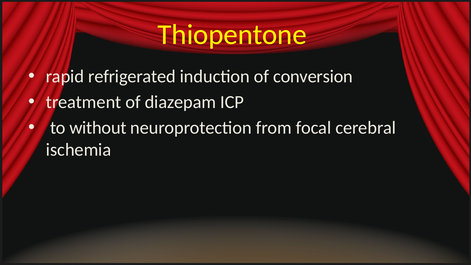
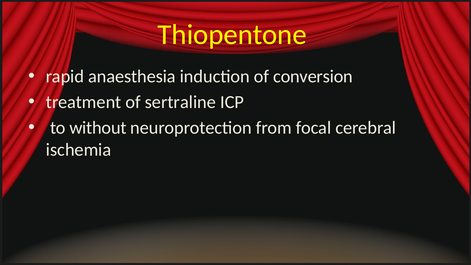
refrigerated: refrigerated -> anaesthesia
diazepam: diazepam -> sertraline
